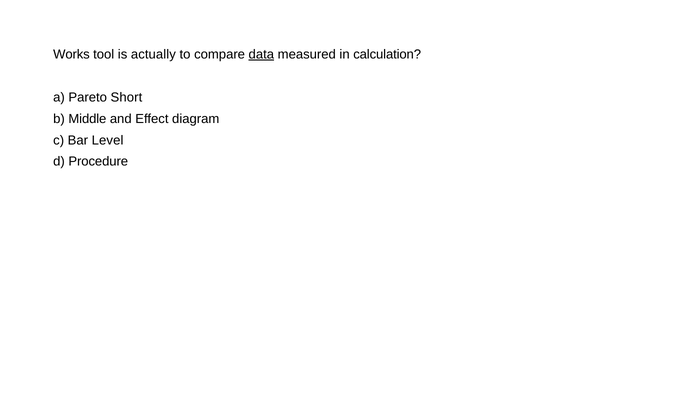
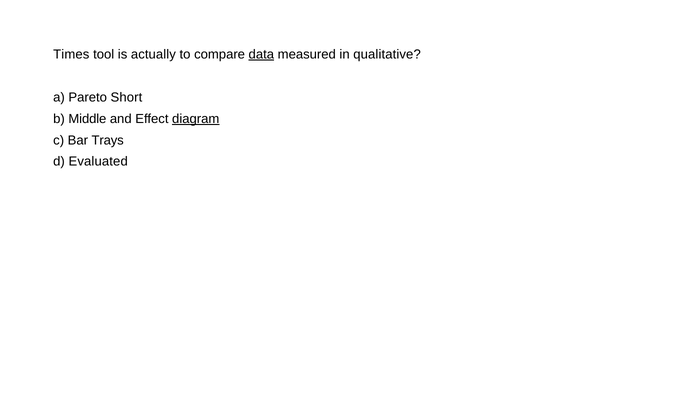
Works: Works -> Times
calculation: calculation -> qualitative
diagram underline: none -> present
Level: Level -> Trays
Procedure: Procedure -> Evaluated
